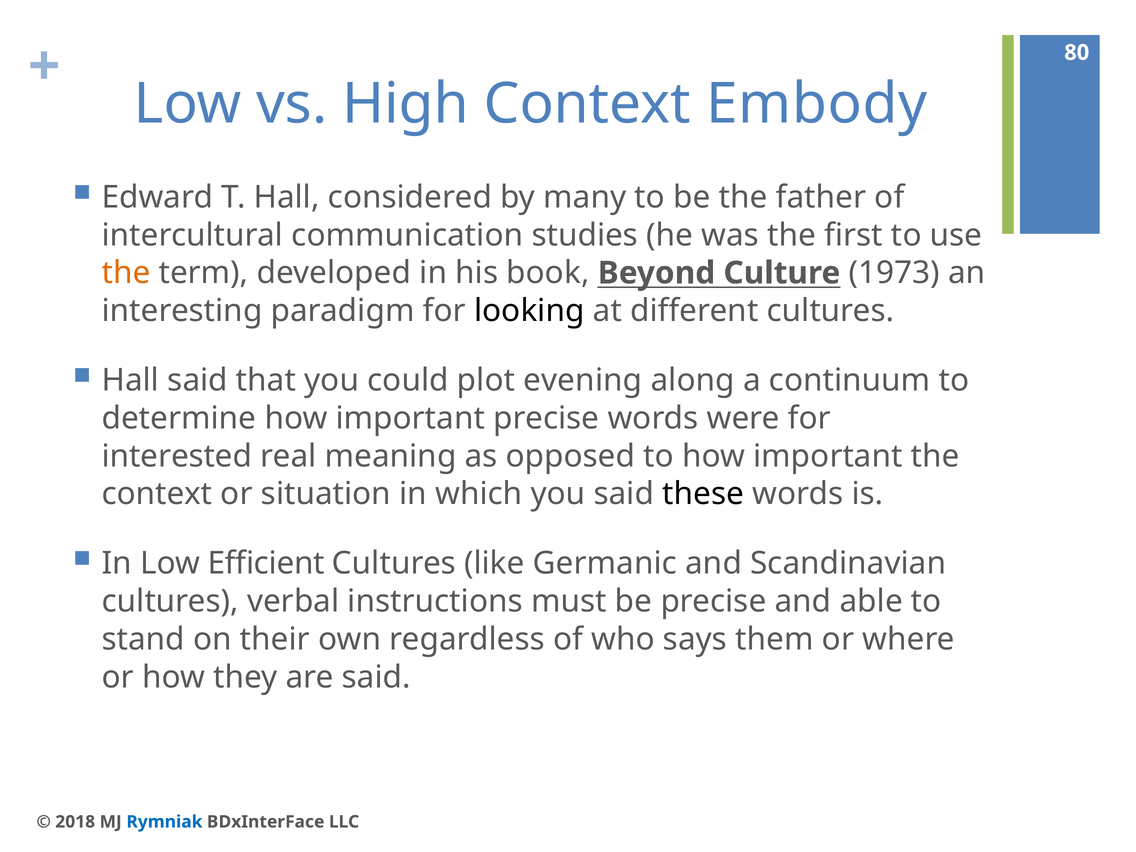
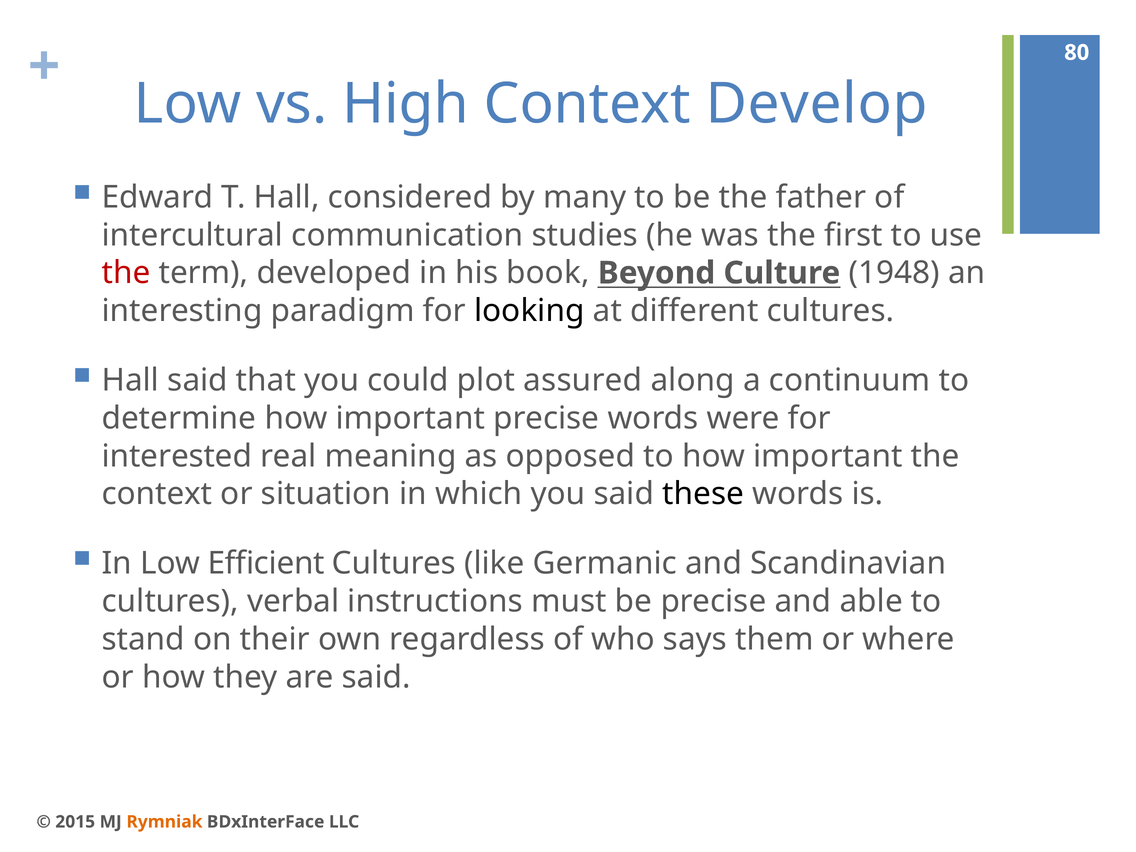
Embody: Embody -> Develop
the at (126, 273) colour: orange -> red
1973: 1973 -> 1948
evening: evening -> assured
2018: 2018 -> 2015
Rymniak colour: blue -> orange
